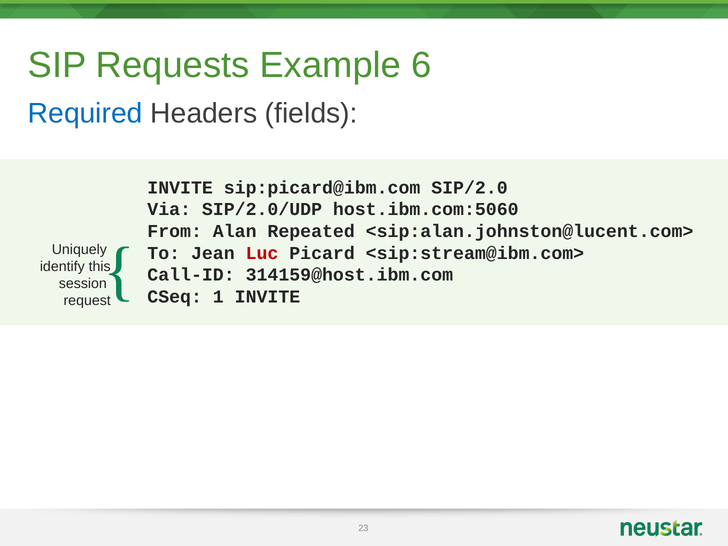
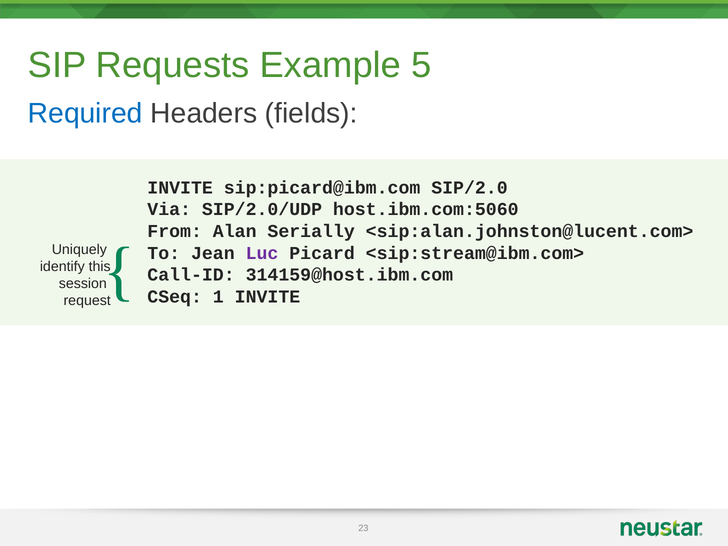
6: 6 -> 5
Repeated: Repeated -> Serially
Luc colour: red -> purple
